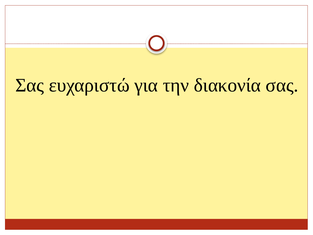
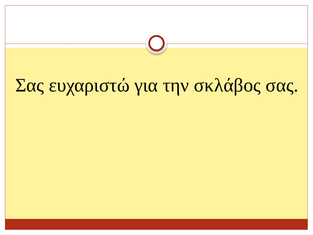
διακονία: διακονία -> σκλάβος
